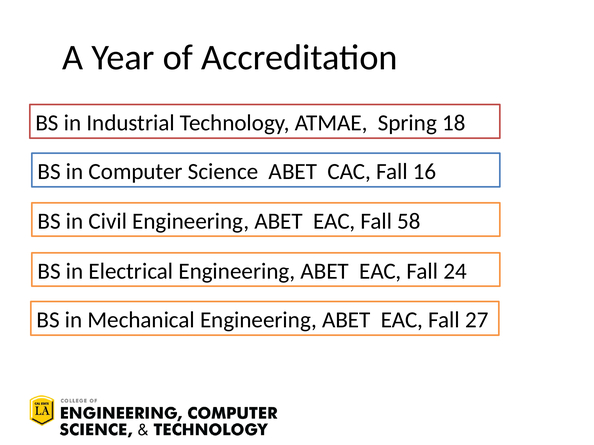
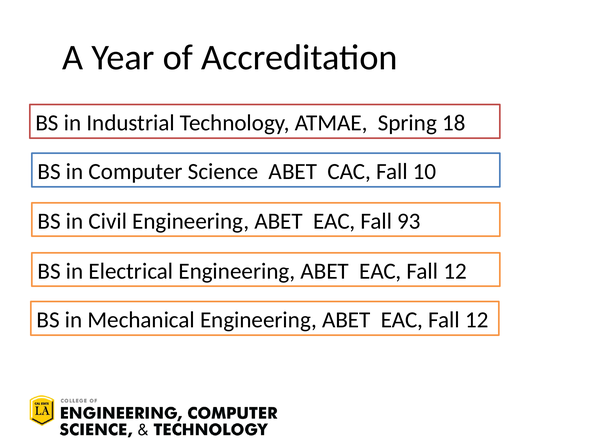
16: 16 -> 10
58: 58 -> 93
24 at (455, 271): 24 -> 12
27 at (477, 320): 27 -> 12
